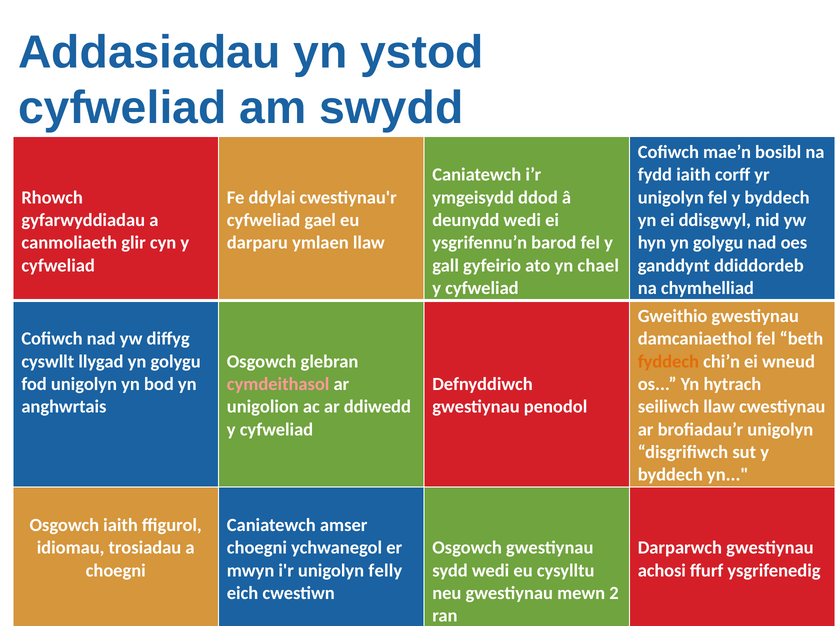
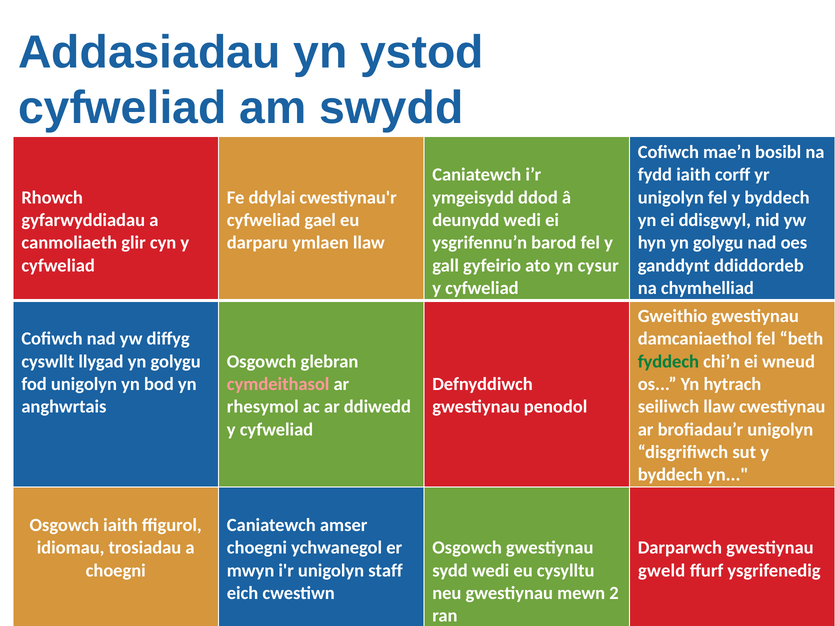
chael: chael -> cysur
fyddech colour: orange -> green
unigolion: unigolion -> rhesymol
felly: felly -> staff
achosi: achosi -> gweld
